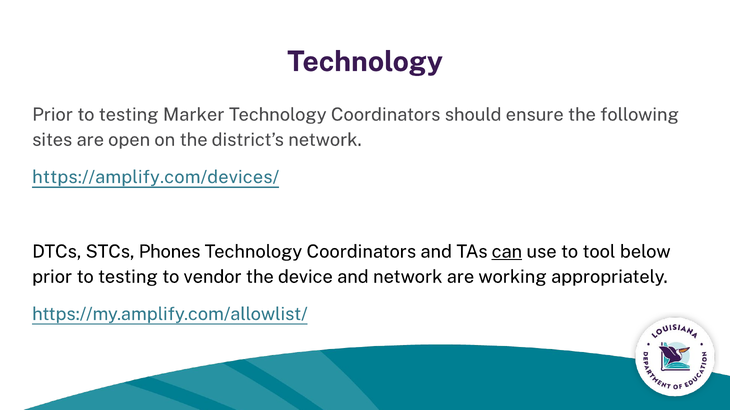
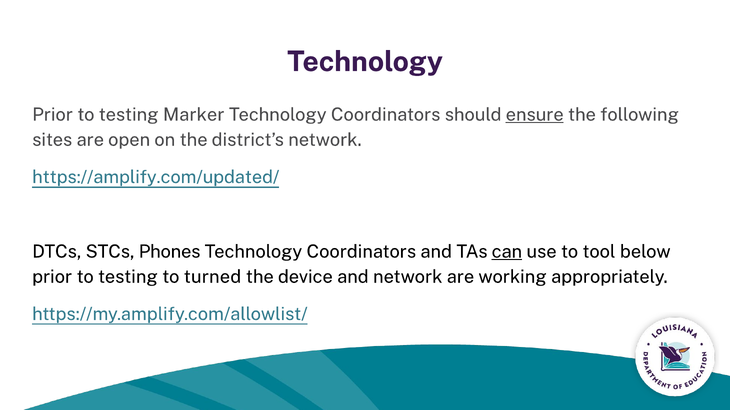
ensure underline: none -> present
https://amplify.com/devices/: https://amplify.com/devices/ -> https://amplify.com/updated/
vendor: vendor -> turned
